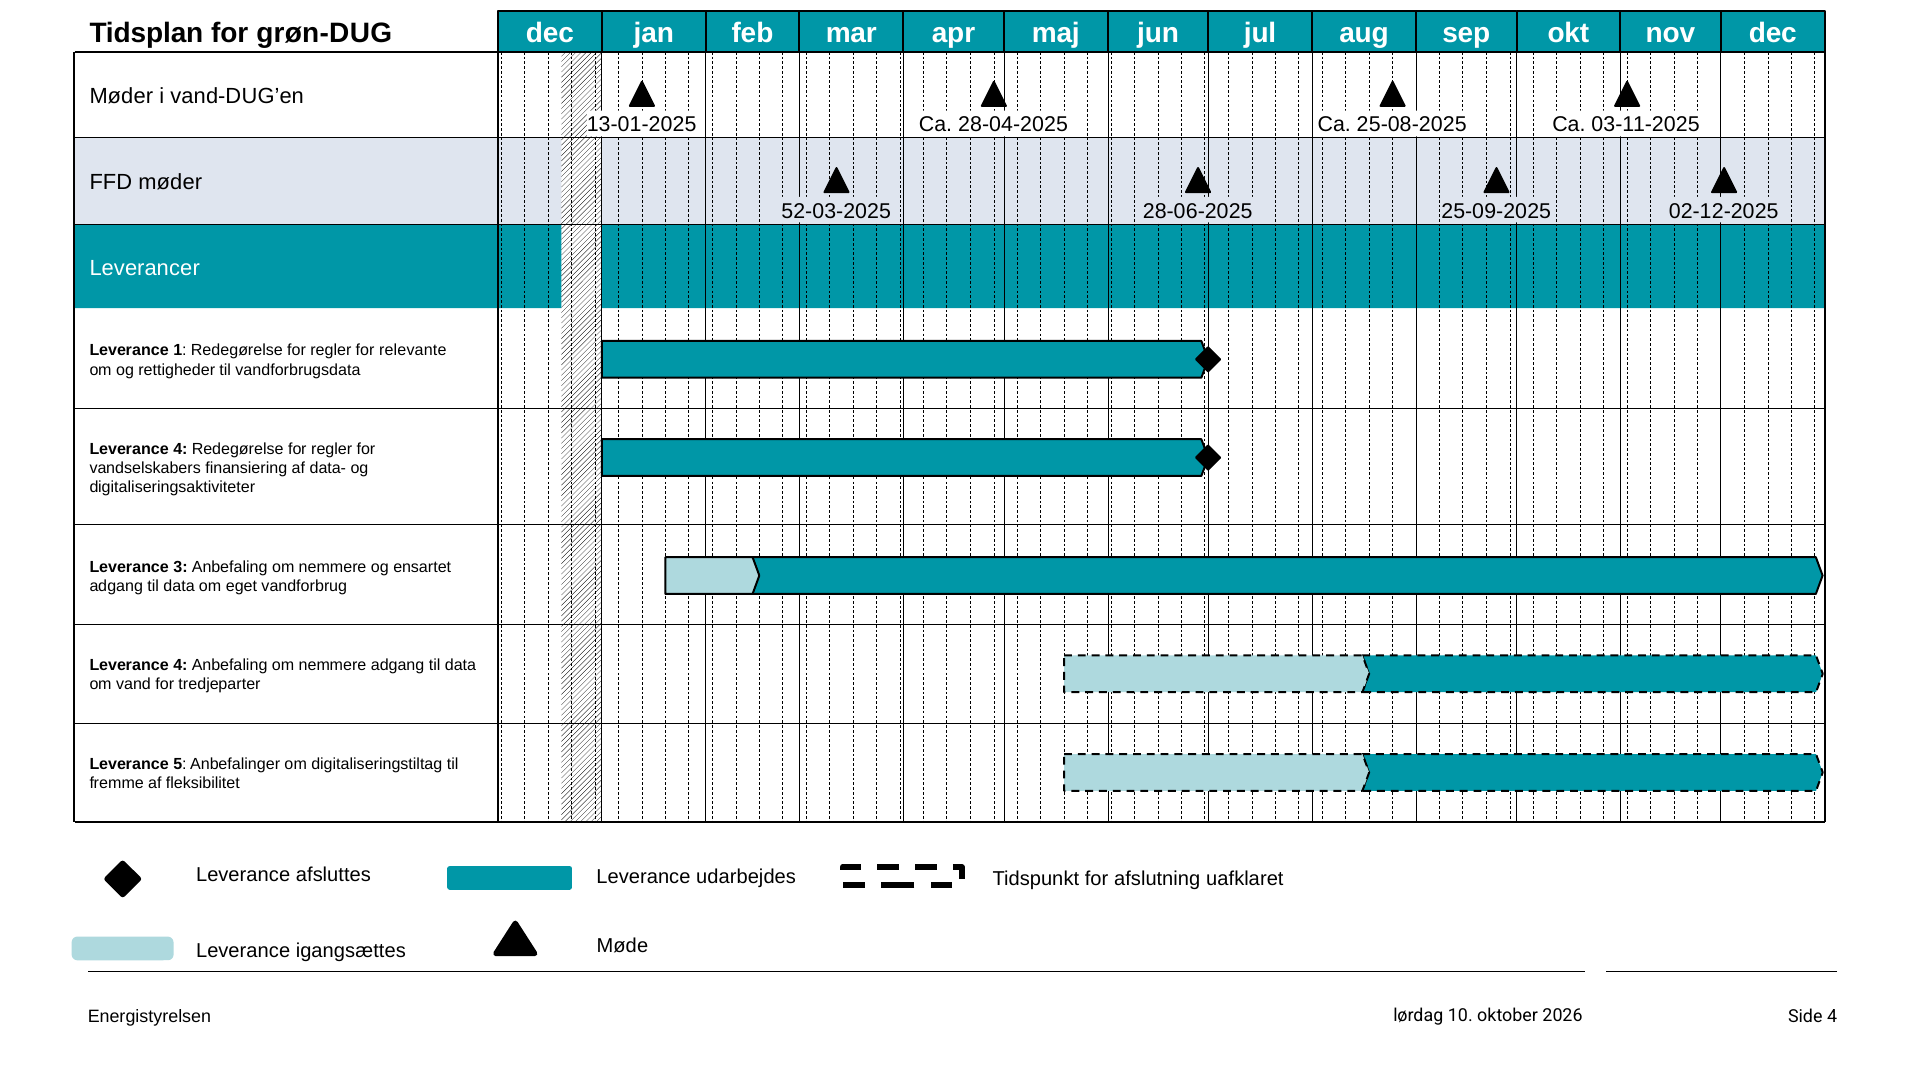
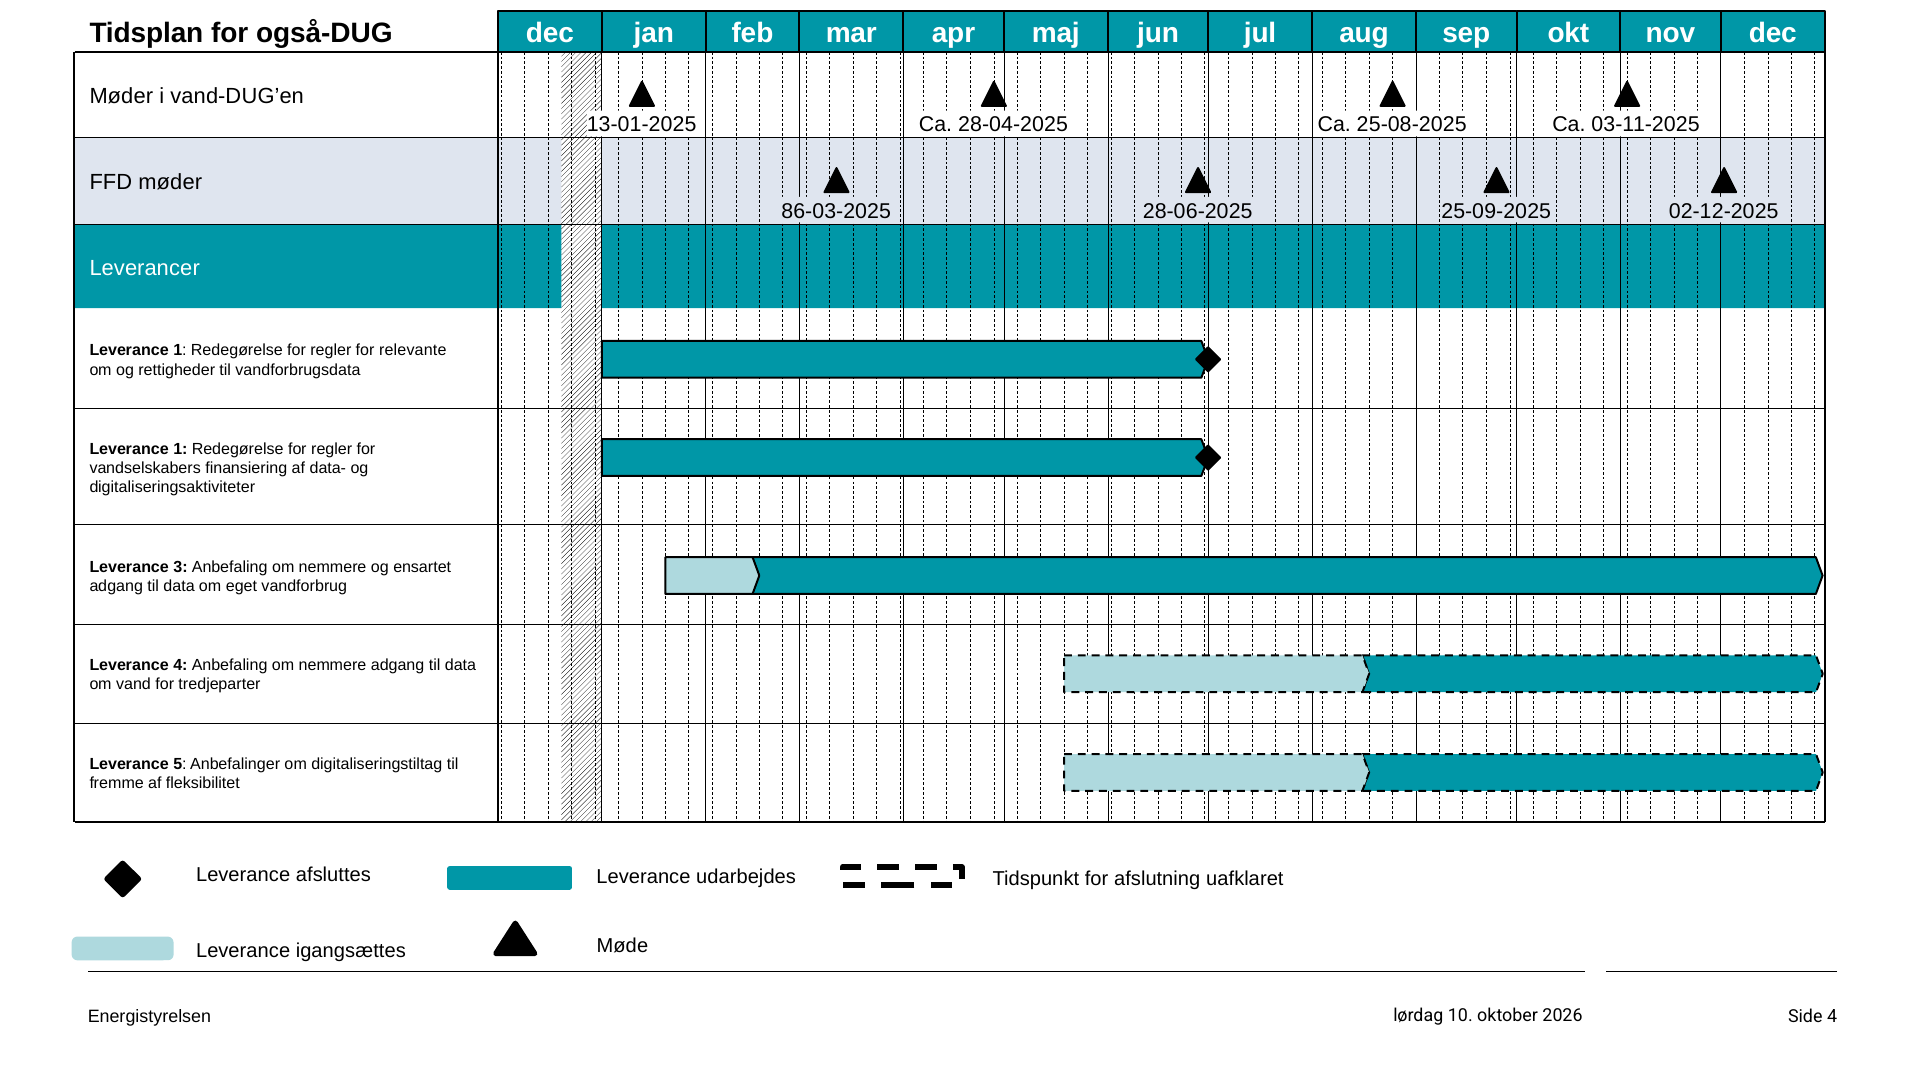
grøn-DUG: grøn-DUG -> også-DUG
52-03-2025: 52-03-2025 -> 86-03-2025
4 at (180, 449): 4 -> 1
